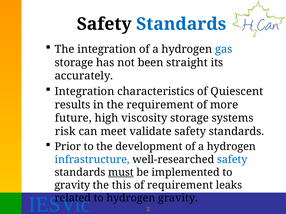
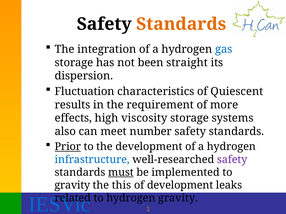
Standards at (181, 24) colour: blue -> orange
accurately: accurately -> dispersion
Integration at (85, 92): Integration -> Fluctuation
future: future -> effects
risk: risk -> also
validate: validate -> number
Prior underline: none -> present
safety at (232, 160) colour: blue -> purple
of requirement: requirement -> development
